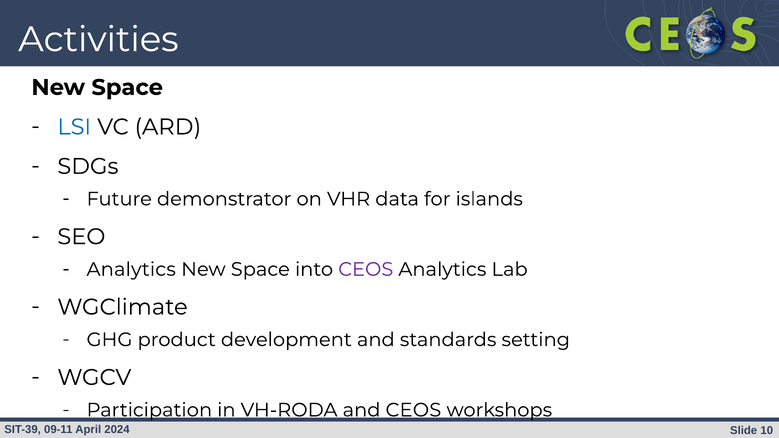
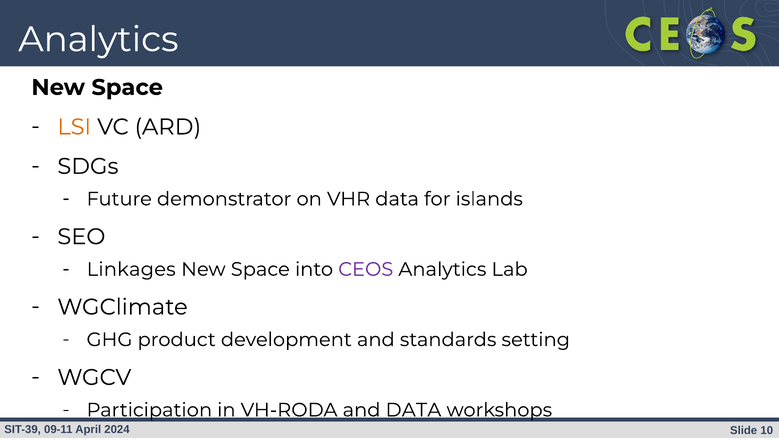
Activities at (98, 39): Activities -> Analytics
LSI colour: blue -> orange
Analytics at (131, 269): Analytics -> Linkages
and CEOS: CEOS -> DATA
